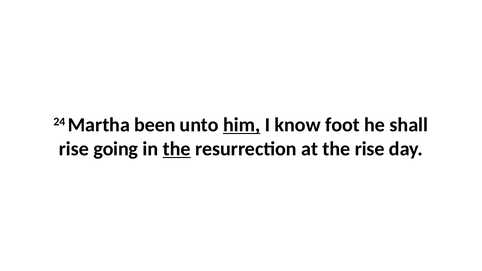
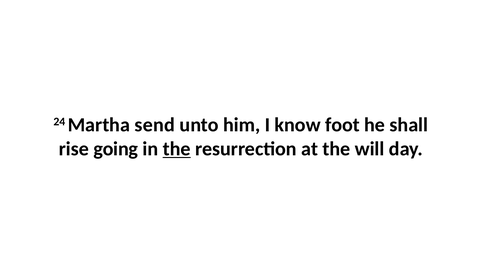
been: been -> send
him underline: present -> none
the rise: rise -> will
